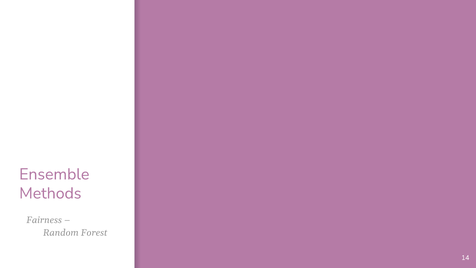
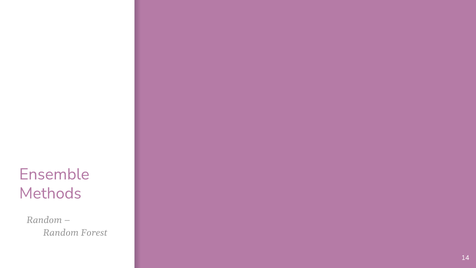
Fairness at (44, 220): Fairness -> Random
